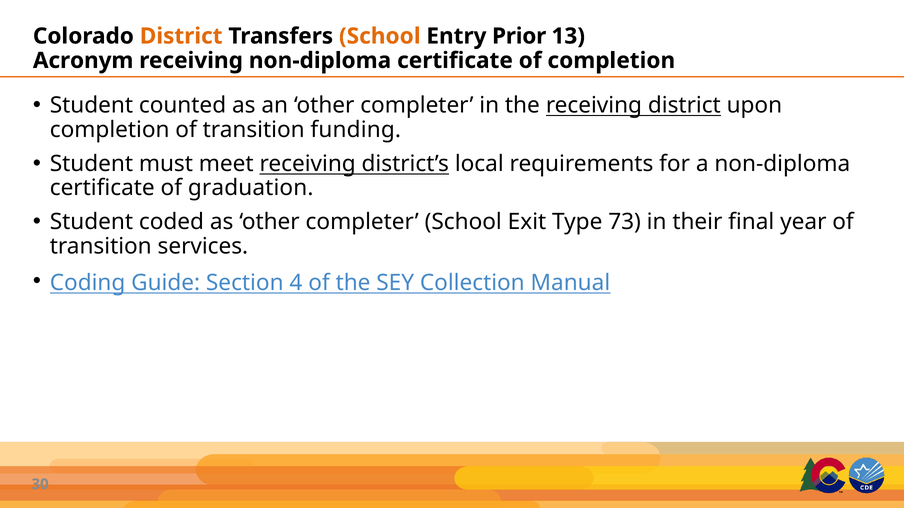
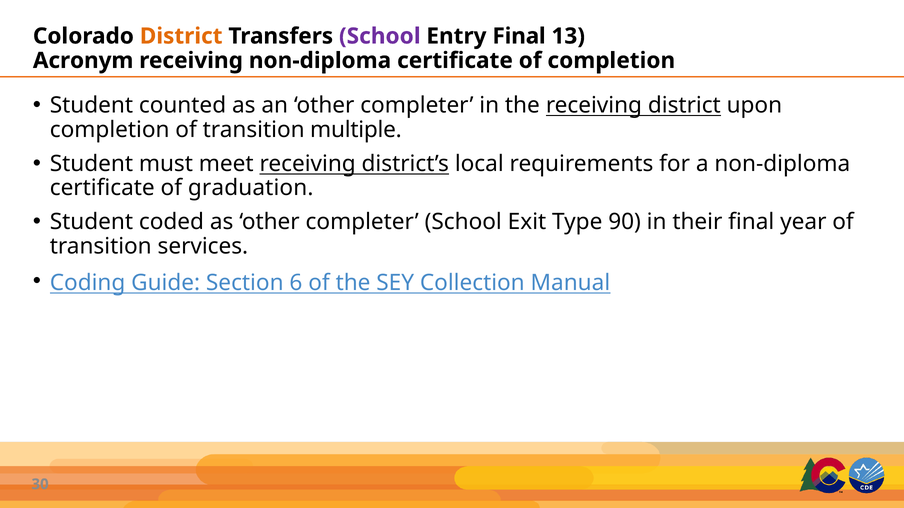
School at (380, 36) colour: orange -> purple
Entry Prior: Prior -> Final
funding: funding -> multiple
73: 73 -> 90
4: 4 -> 6
